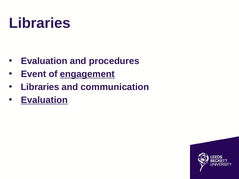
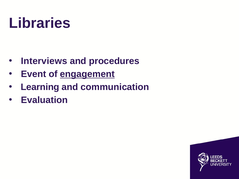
Evaluation at (44, 61): Evaluation -> Interviews
Libraries at (40, 87): Libraries -> Learning
Evaluation at (44, 100) underline: present -> none
